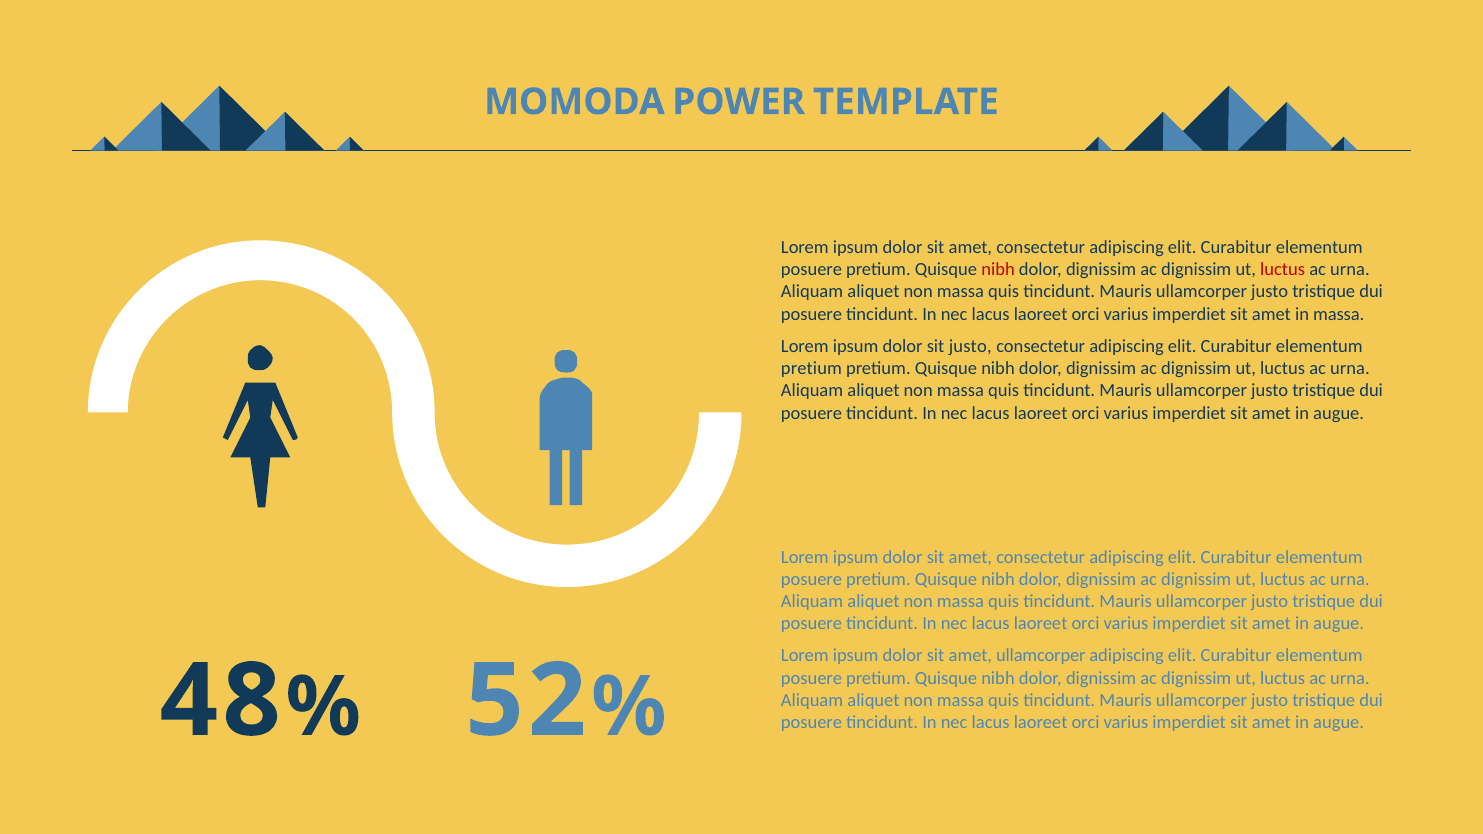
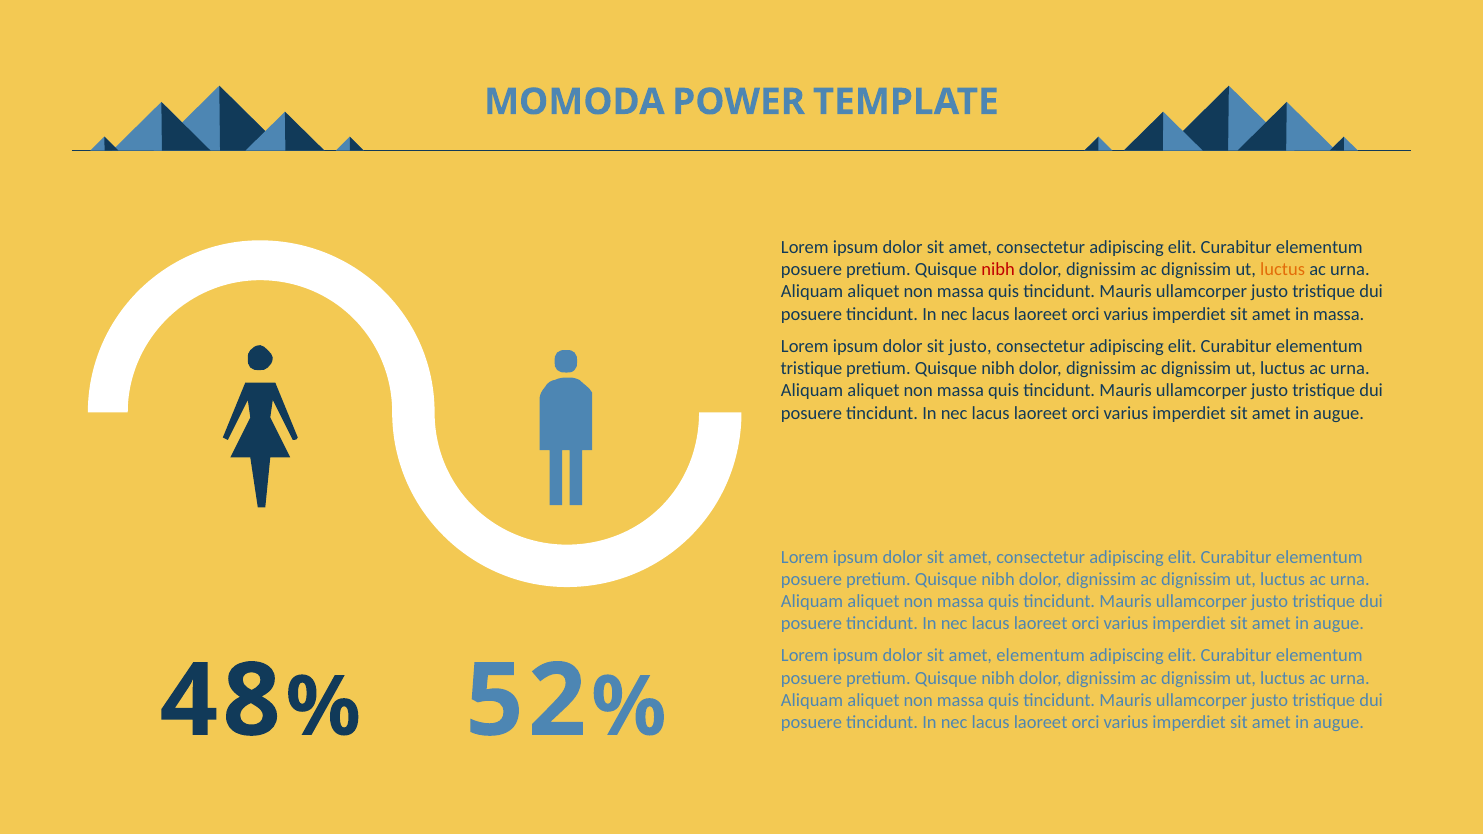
luctus at (1283, 270) colour: red -> orange
pretium at (811, 369): pretium -> tristique
amet ullamcorper: ullamcorper -> elementum
